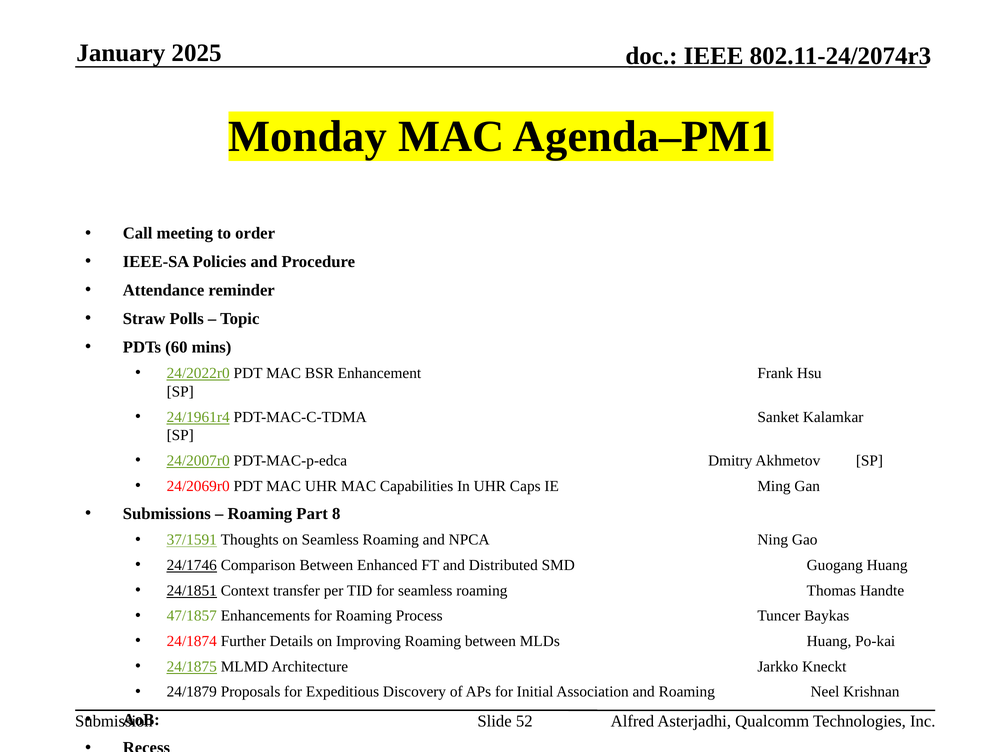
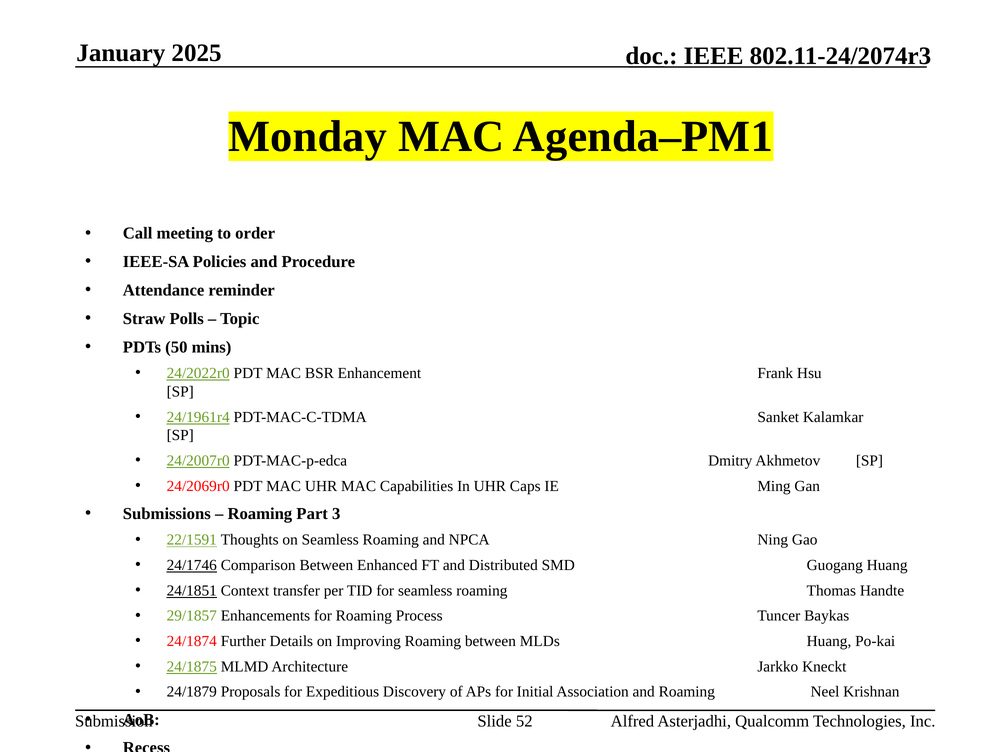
60: 60 -> 50
8: 8 -> 3
37/1591: 37/1591 -> 22/1591
47/1857: 47/1857 -> 29/1857
